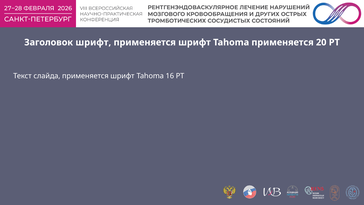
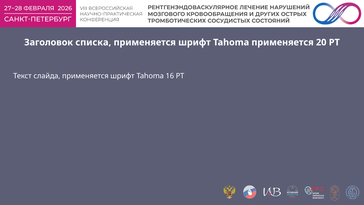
Заголовок шрифт: шрифт -> списка
